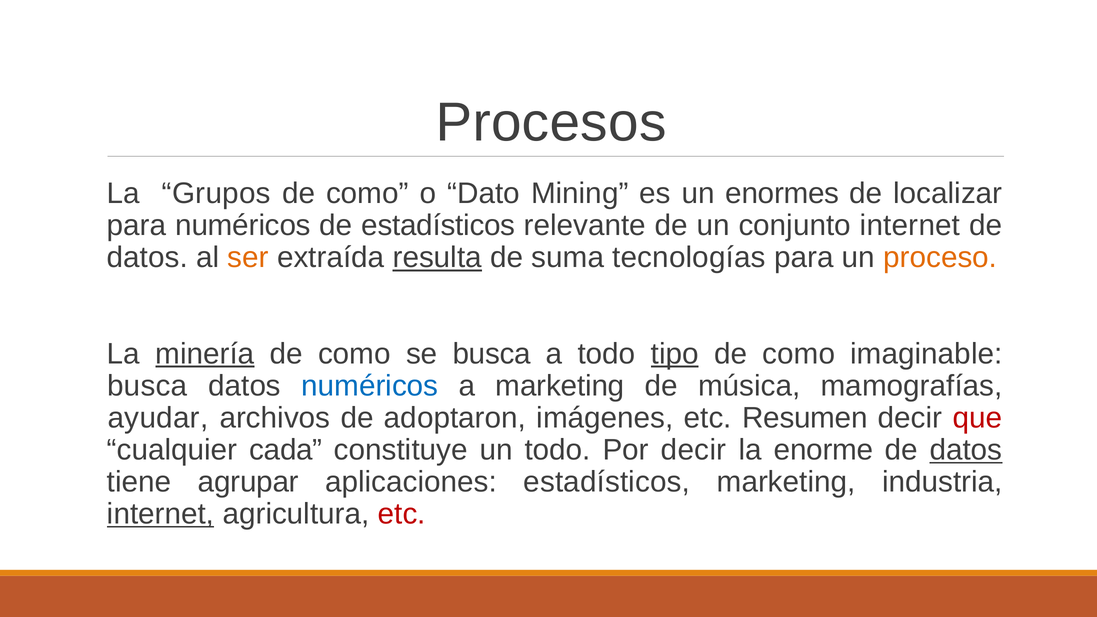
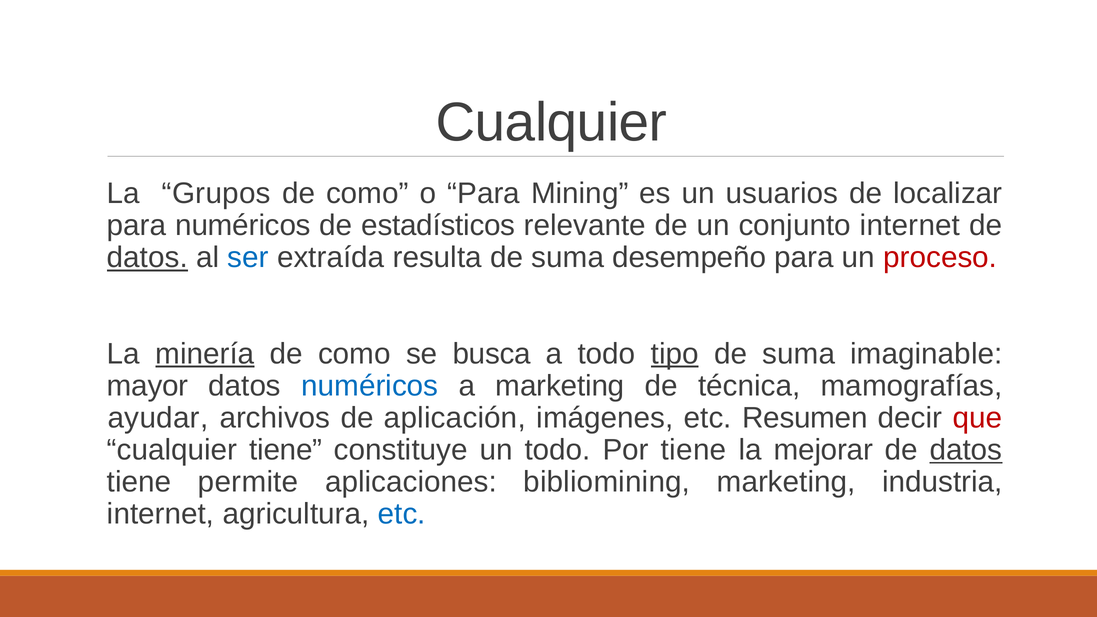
Procesos at (551, 123): Procesos -> Cualquier
o Dato: Dato -> Para
enormes: enormes -> usuarios
datos at (147, 258) underline: none -> present
ser colour: orange -> blue
resulta underline: present -> none
tecnologías: tecnologías -> desempeño
proceso colour: orange -> red
como at (799, 354): como -> suma
busca at (147, 386): busca -> mayor
música: música -> técnica
adoptaron: adoptaron -> aplicación
cualquier cada: cada -> tiene
Por decir: decir -> tiene
enorme: enorme -> mejorar
agrupar: agrupar -> permite
aplicaciones estadísticos: estadísticos -> bibliomining
internet at (161, 514) underline: present -> none
etc at (402, 514) colour: red -> blue
